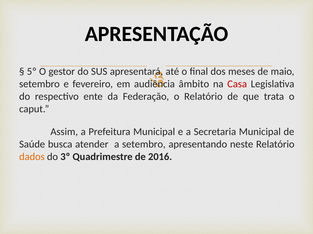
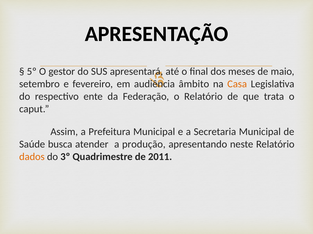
Casa colour: red -> orange
a setembro: setembro -> produção
2016: 2016 -> 2011
